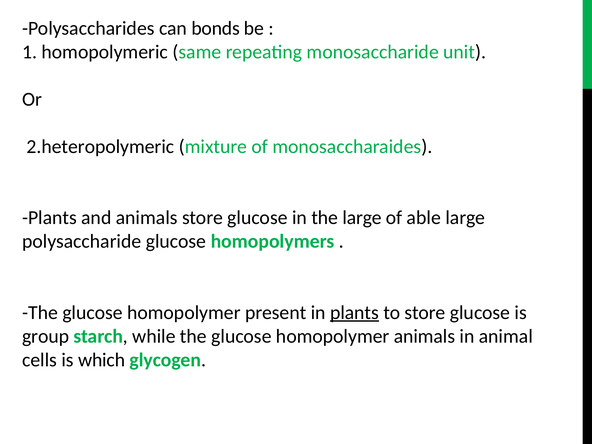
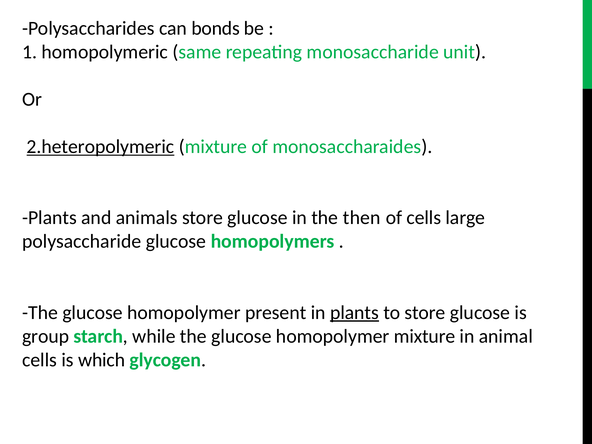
2.heteropolymeric underline: none -> present
the large: large -> then
of able: able -> cells
homopolymer animals: animals -> mixture
